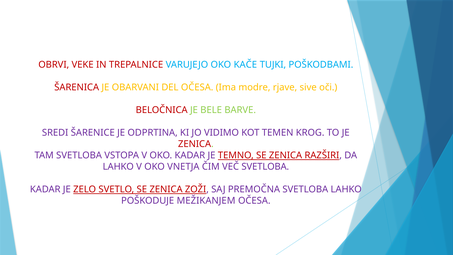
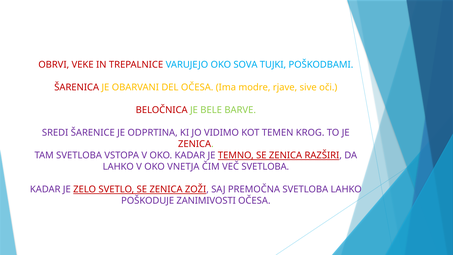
KAČE: KAČE -> SOVA
MEŽIKANJEM: MEŽIKANJEM -> ZANIMIVOSTI
